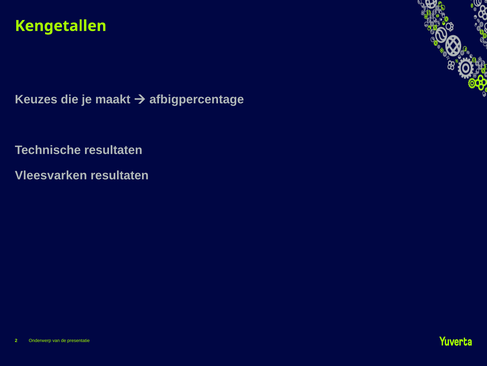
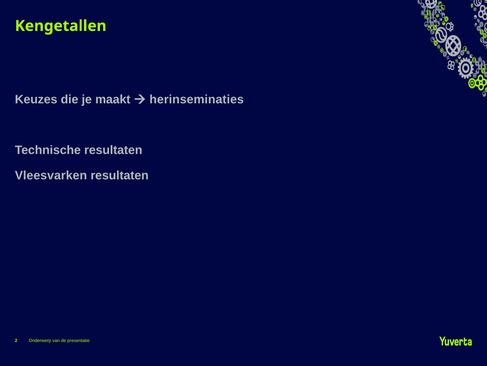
afbigpercentage: afbigpercentage -> herinseminaties
